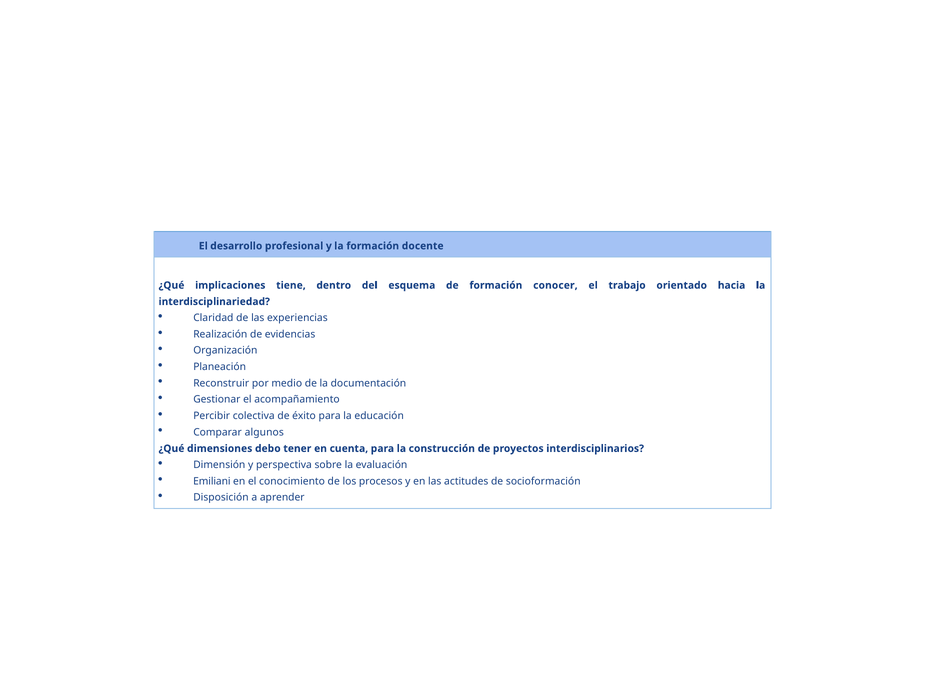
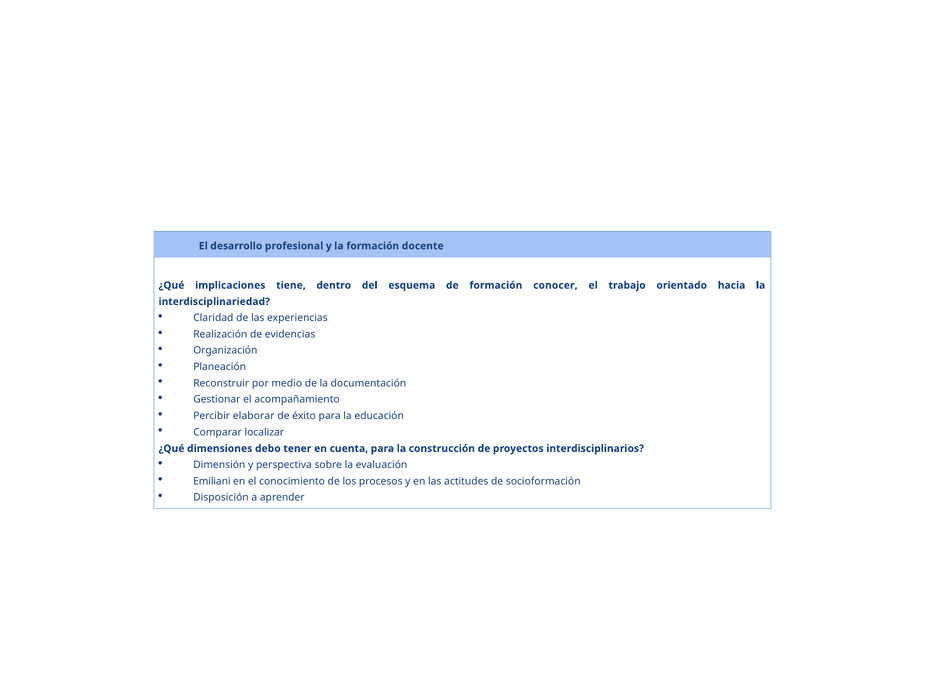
colectiva: colectiva -> elaborar
algunos: algunos -> localizar
